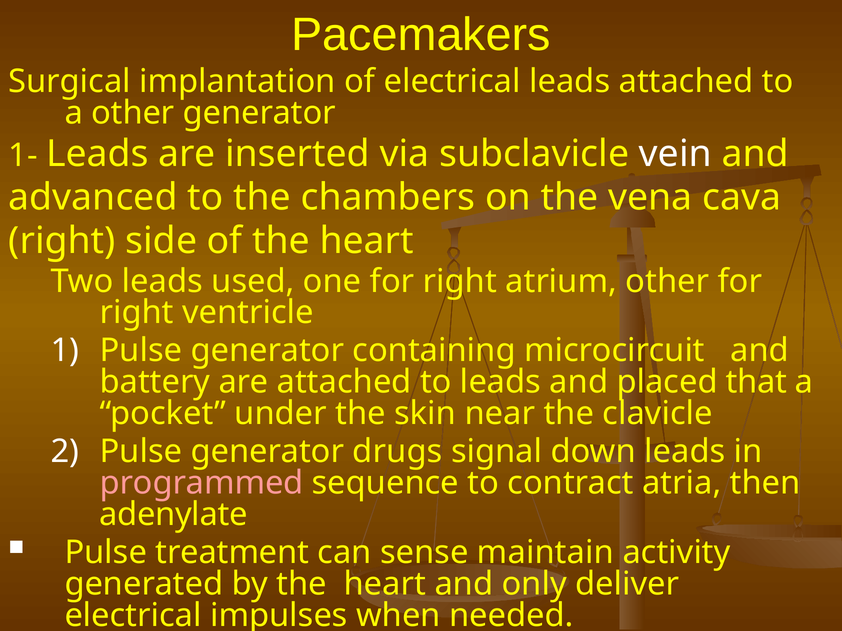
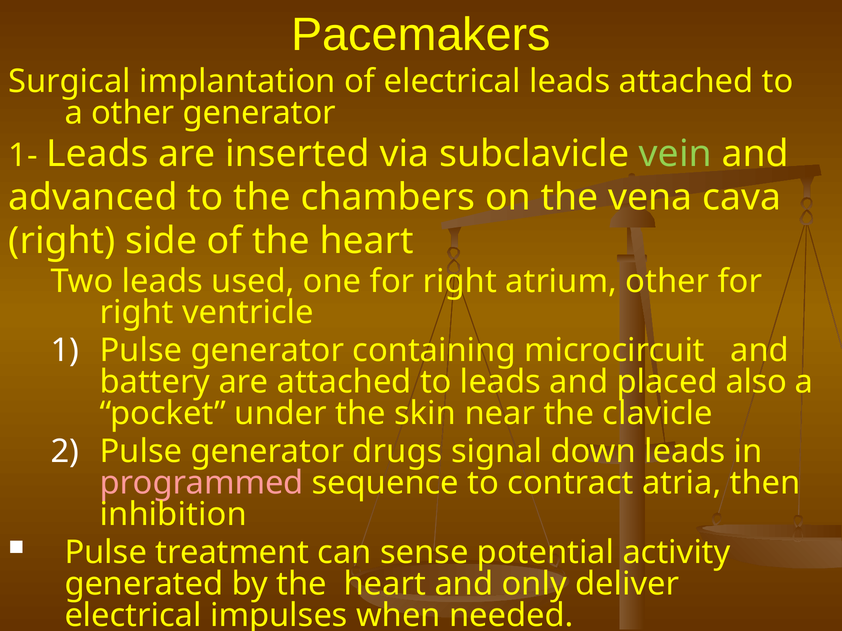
vein colour: white -> light green
that: that -> also
adenylate: adenylate -> inhibition
maintain: maintain -> potential
